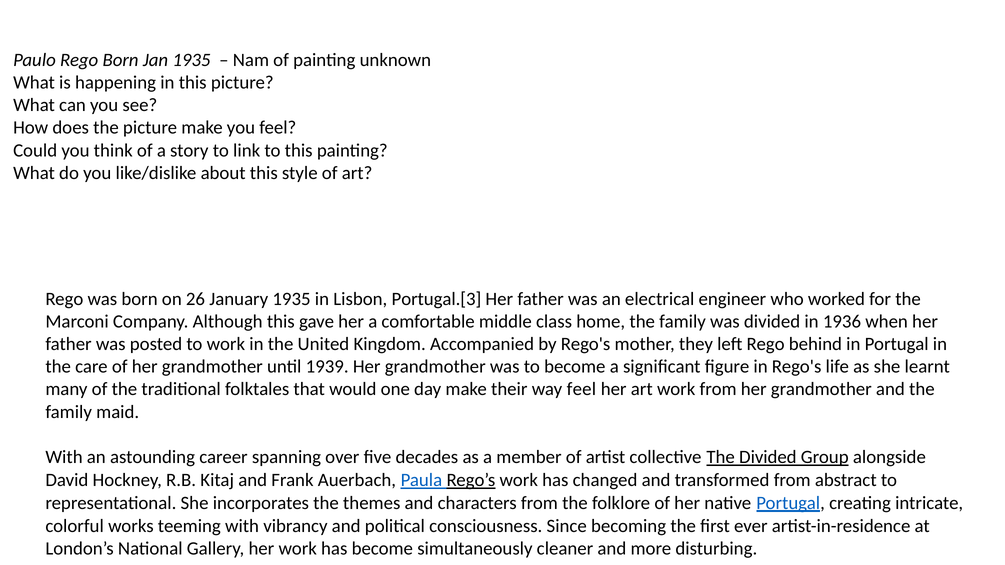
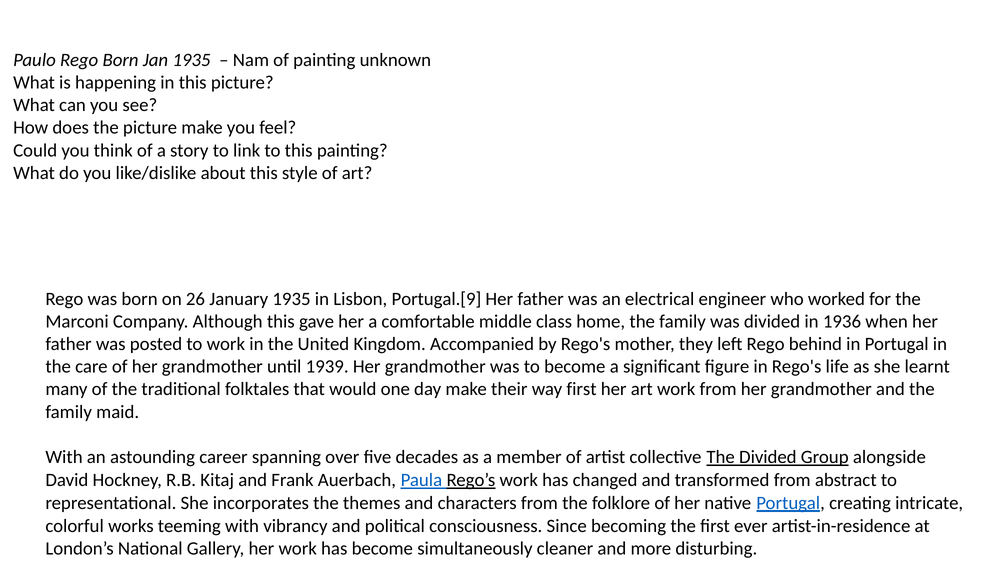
Portugal.[3: Portugal.[3 -> Portugal.[9
way feel: feel -> first
